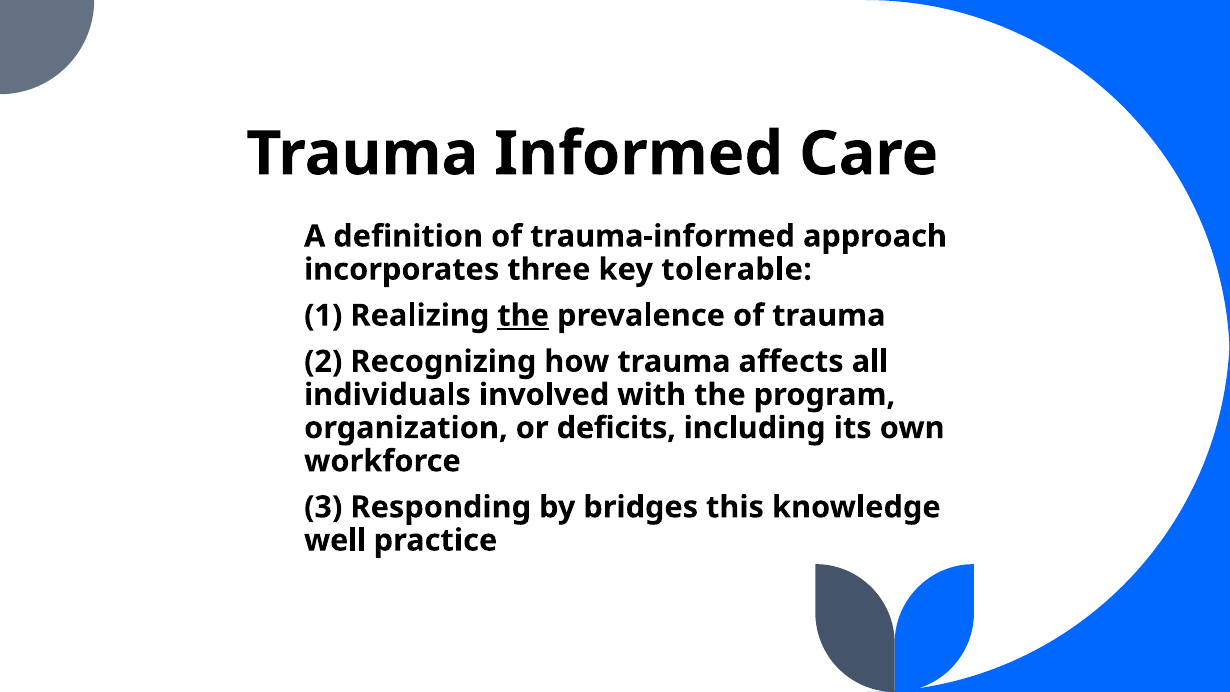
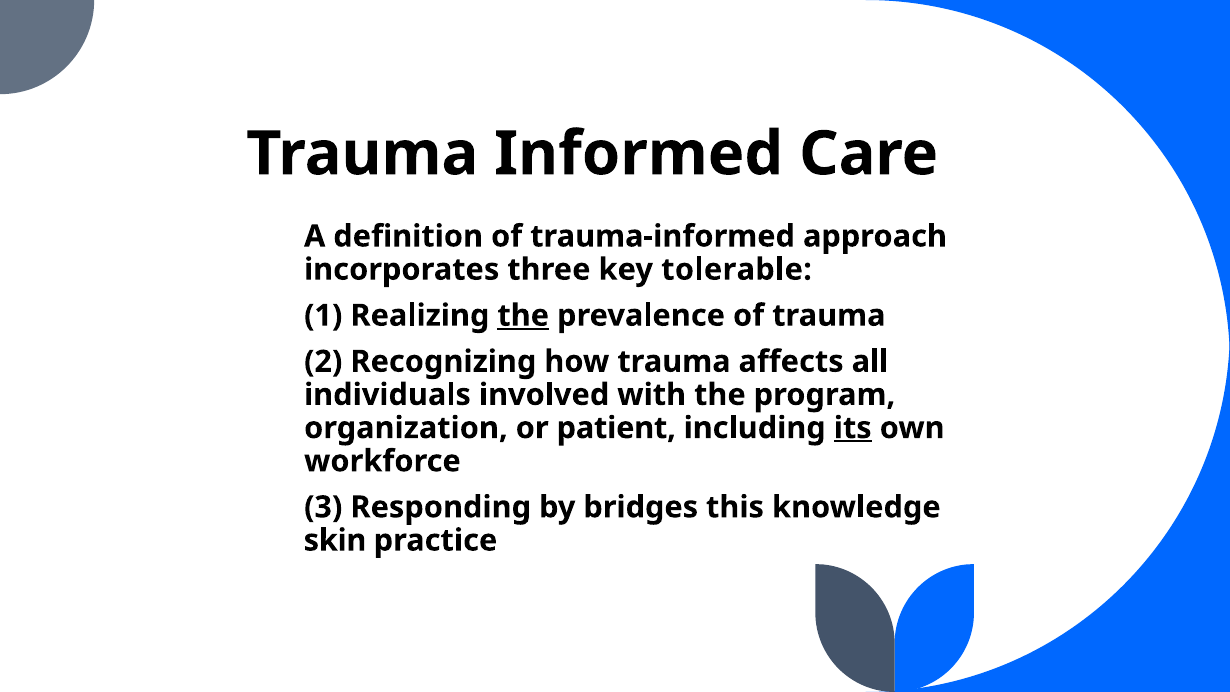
deficits: deficits -> patient
its underline: none -> present
well: well -> skin
